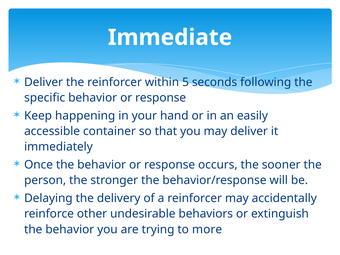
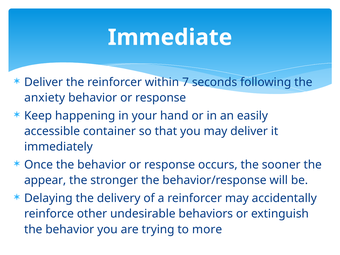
5: 5 -> 7
specific: specific -> anxiety
person: person -> appear
